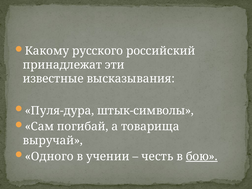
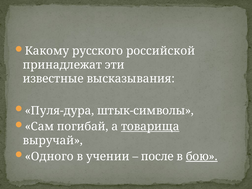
российский: российский -> российской
товарища underline: none -> present
честь: честь -> после
